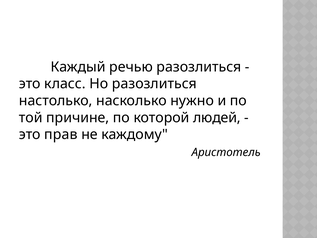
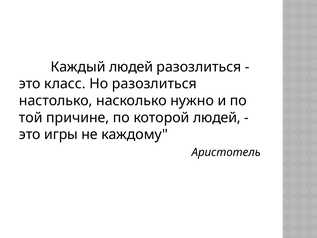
Каждый речью: речью -> людей
прав: прав -> игры
